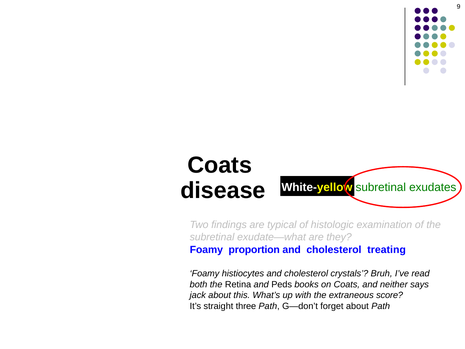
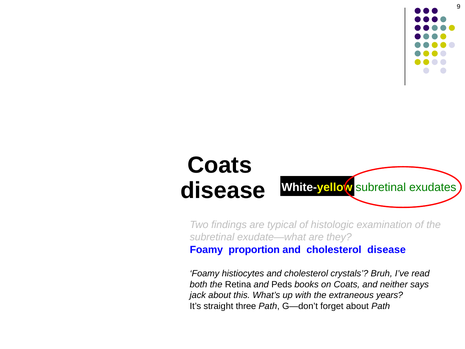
cholesterol treating: treating -> disease
score: score -> years
